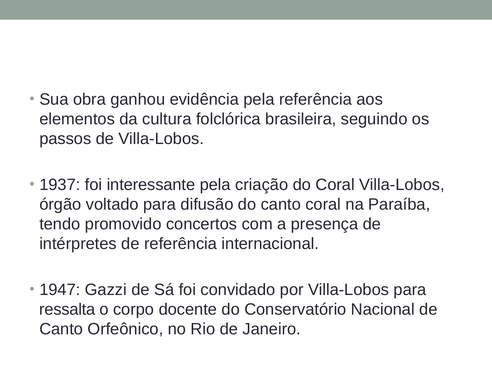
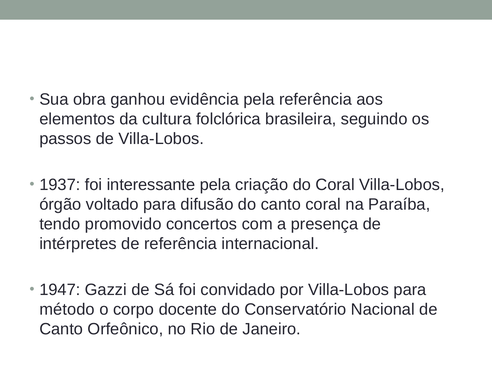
ressalta: ressalta -> método
